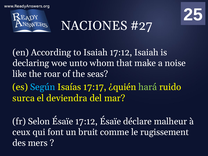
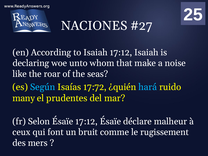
17:17: 17:17 -> 17:72
hará colour: light green -> light blue
surca: surca -> many
deviendra: deviendra -> prudentes
